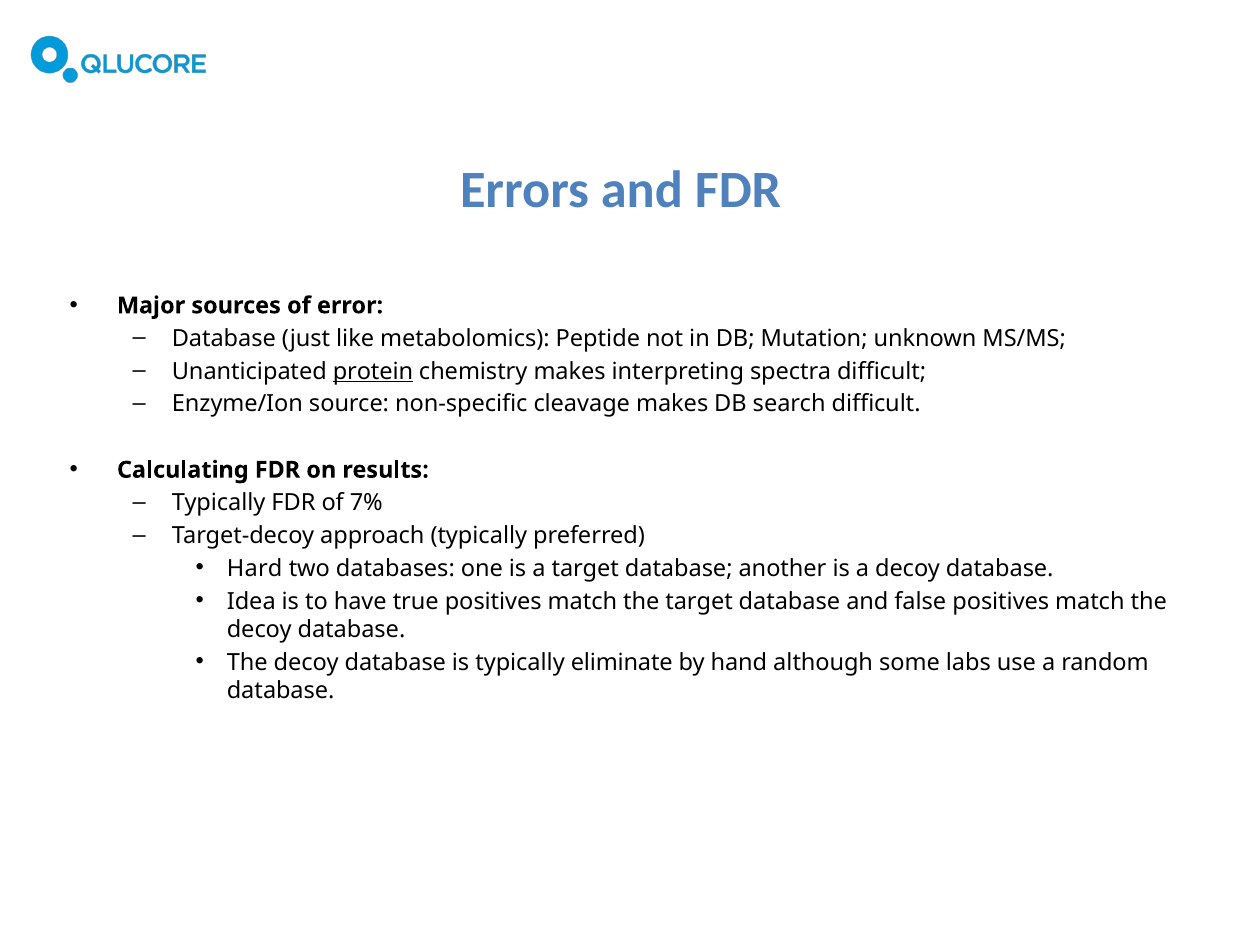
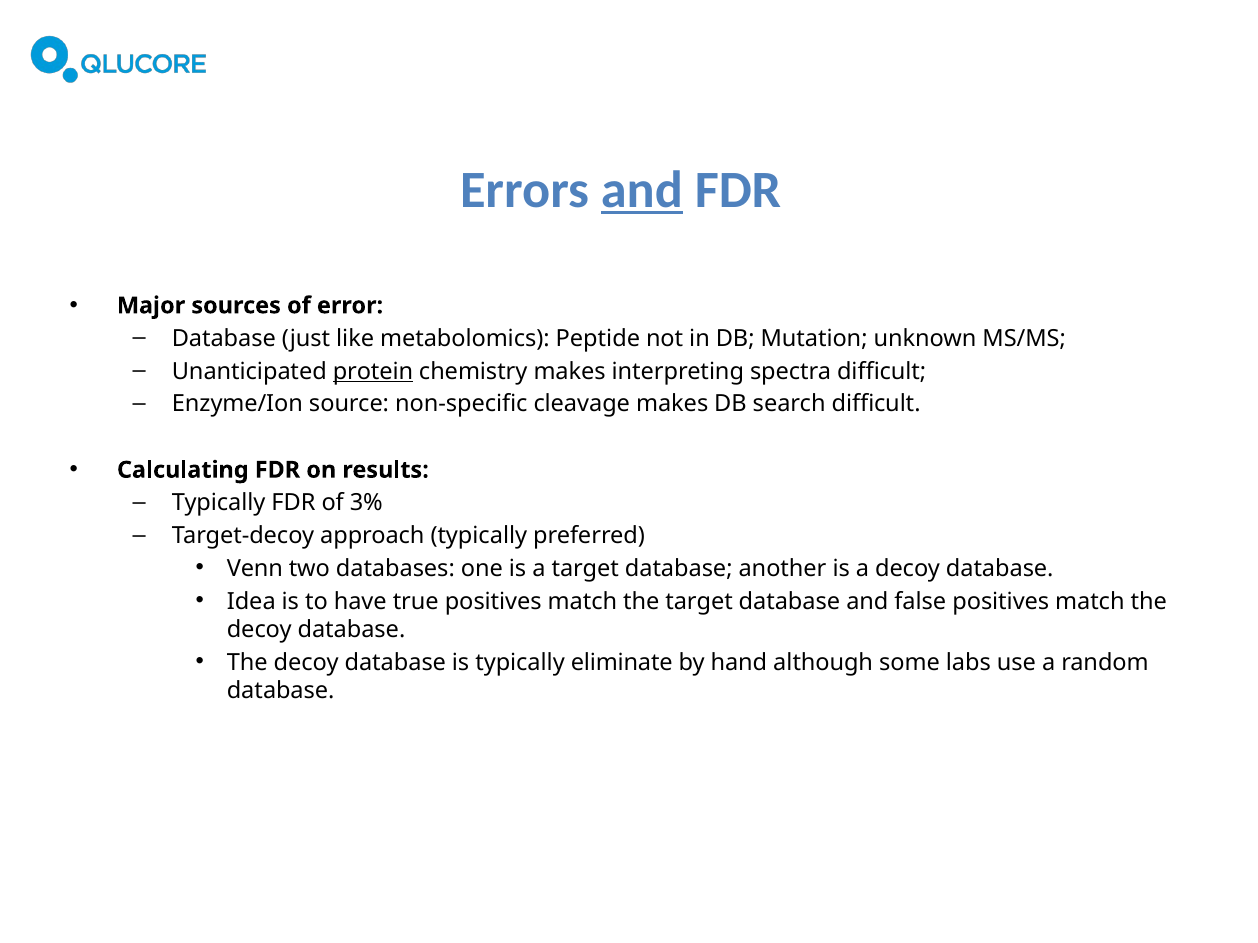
and at (642, 190) underline: none -> present
7%: 7% -> 3%
Hard: Hard -> Venn
